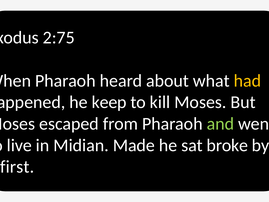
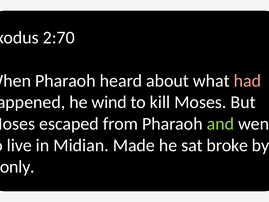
2:75: 2:75 -> 2:70
had colour: yellow -> pink
keep: keep -> wind
first: first -> only
